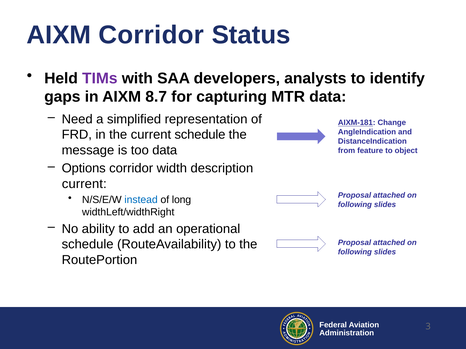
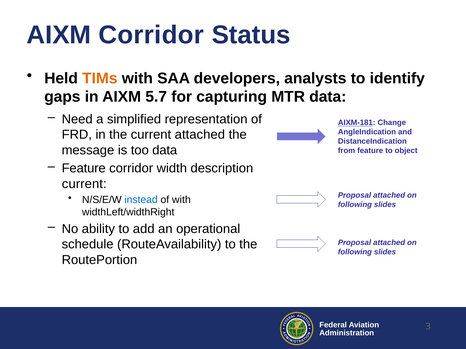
TIMs colour: purple -> orange
8.7: 8.7 -> 5.7
current schedule: schedule -> attached
Options at (84, 169): Options -> Feature
of long: long -> with
